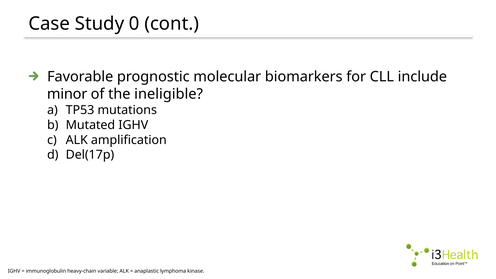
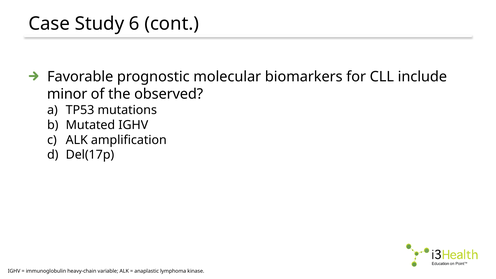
0: 0 -> 6
ineligible: ineligible -> observed
